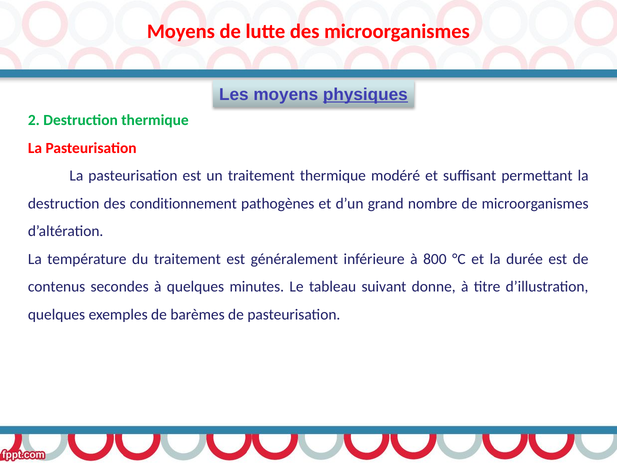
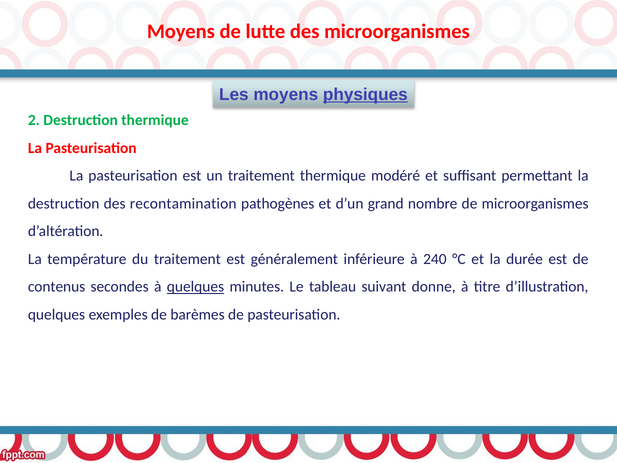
conditionnement: conditionnement -> recontamination
800: 800 -> 240
quelques at (195, 287) underline: none -> present
